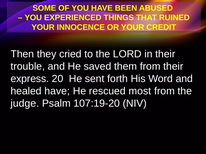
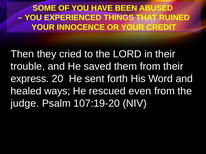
healed have: have -> ways
most: most -> even
